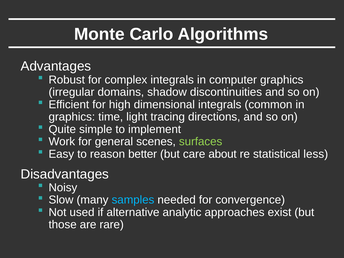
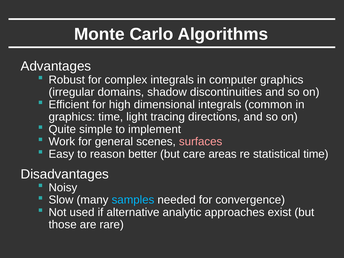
surfaces colour: light green -> pink
about: about -> areas
statistical less: less -> time
